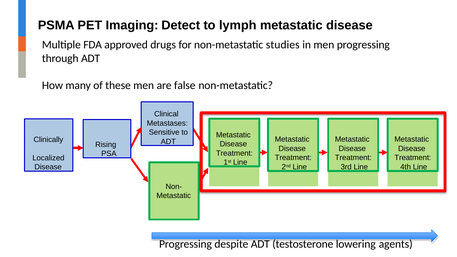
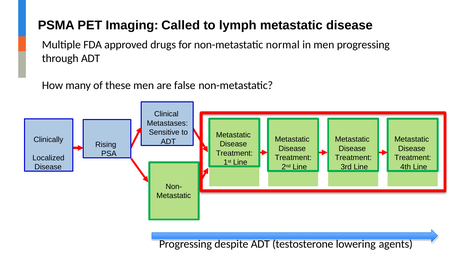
Detect: Detect -> Called
studies: studies -> normal
